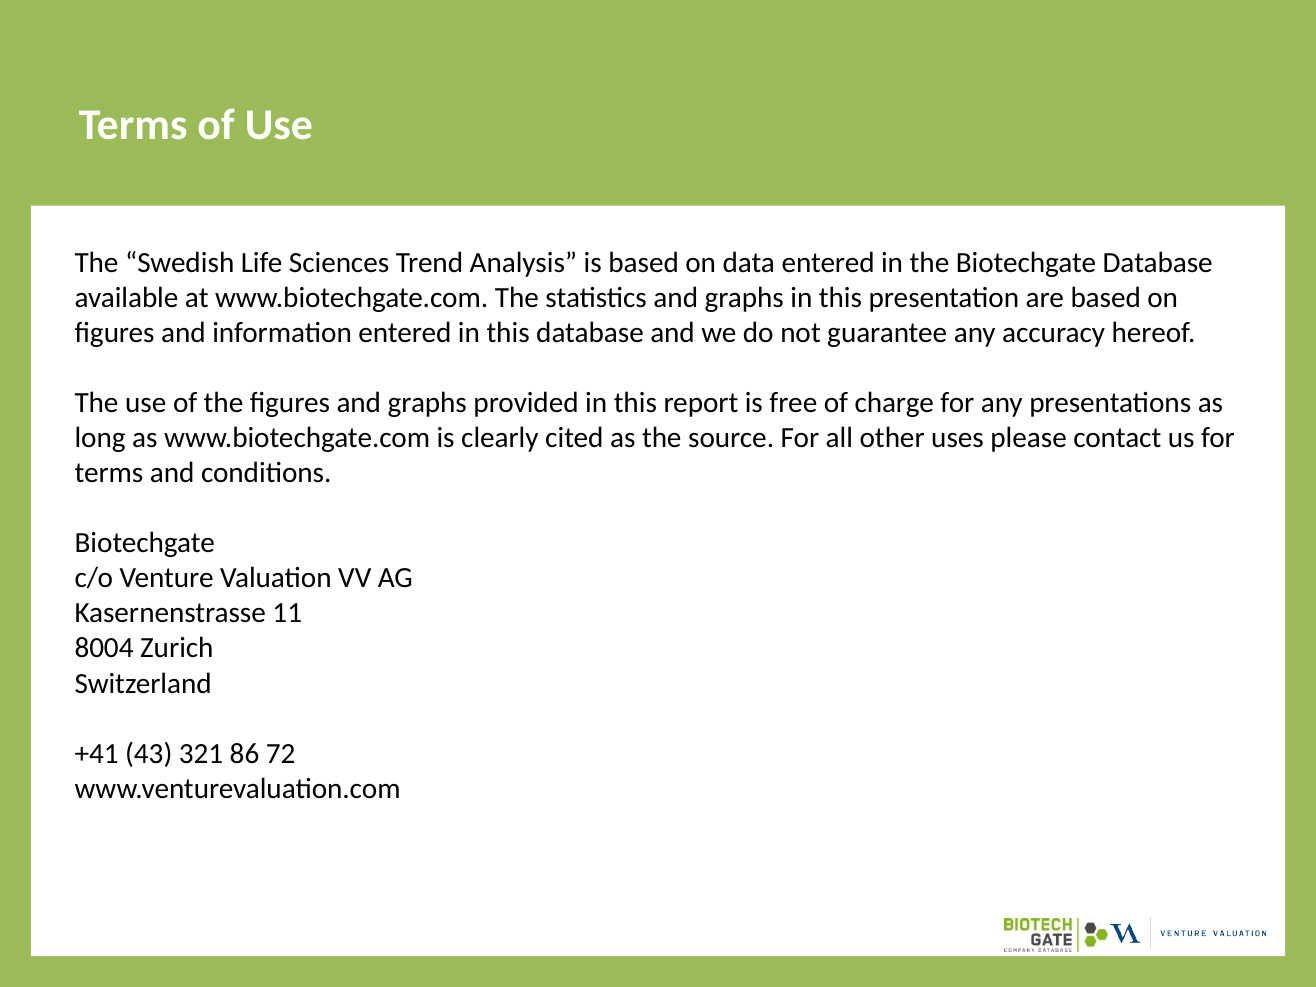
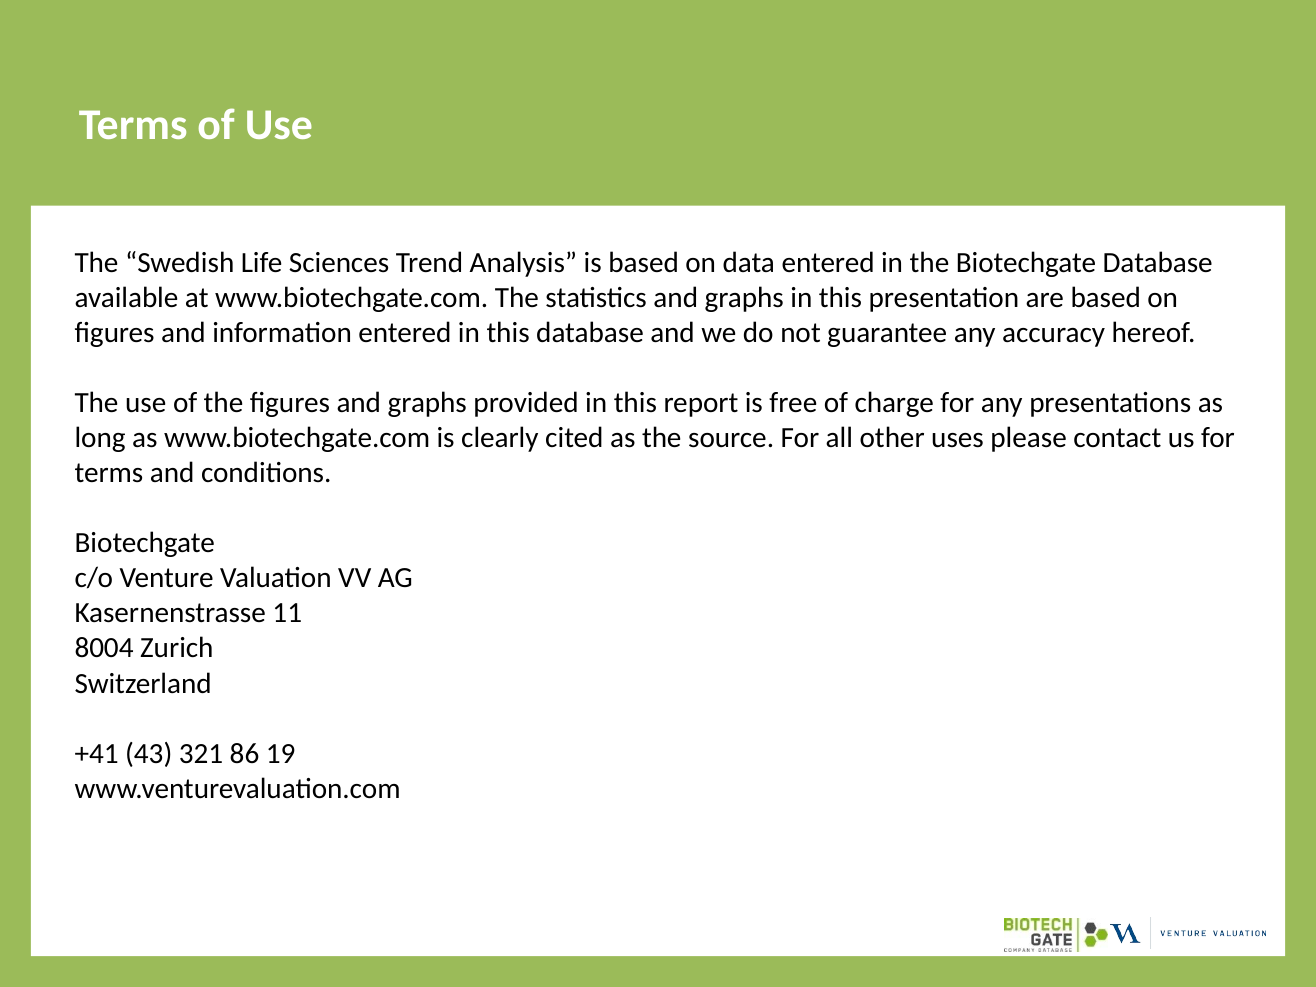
72: 72 -> 19
